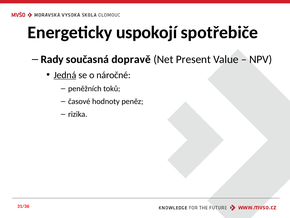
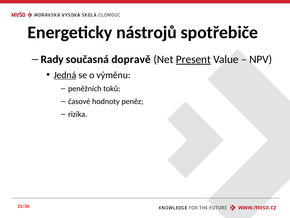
uspokojí: uspokojí -> nástrojů
Present underline: none -> present
náročné: náročné -> výměnu
